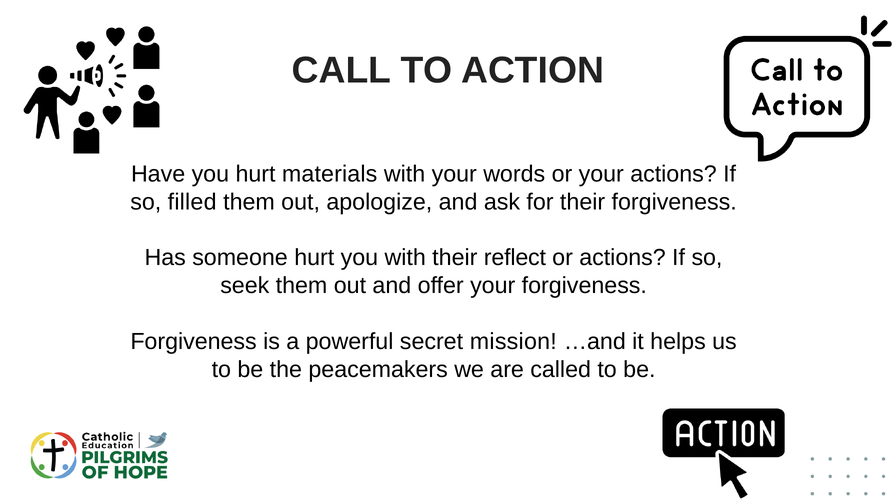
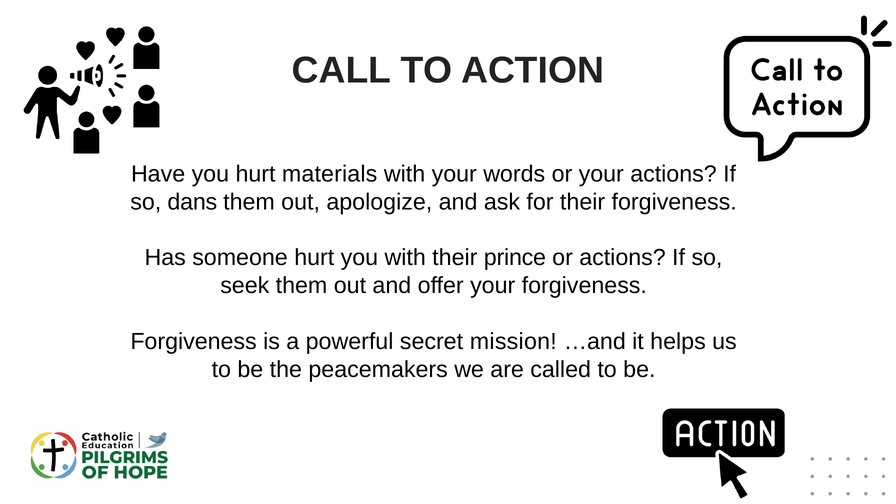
filled: filled -> dans
reflect: reflect -> prince
